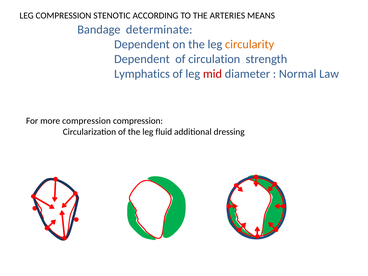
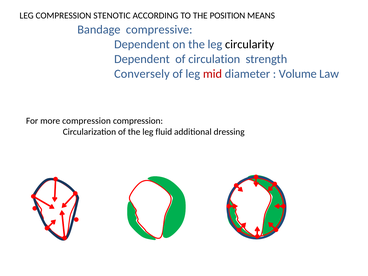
ARTERIES: ARTERIES -> POSITION
determinate: determinate -> compressive
circularity colour: orange -> black
Lymphatics: Lymphatics -> Conversely
Normal: Normal -> Volume
